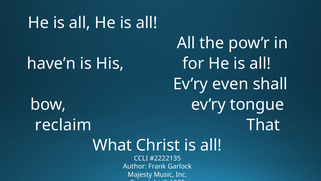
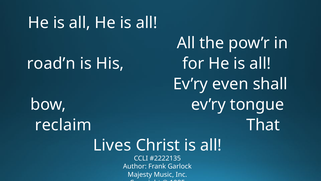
have’n: have’n -> road’n
What: What -> Lives
